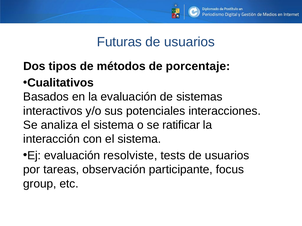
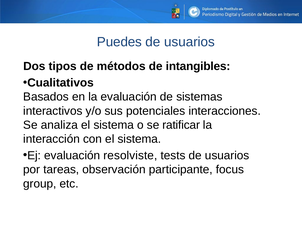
Futuras: Futuras -> Puedes
porcentaje: porcentaje -> intangibles
